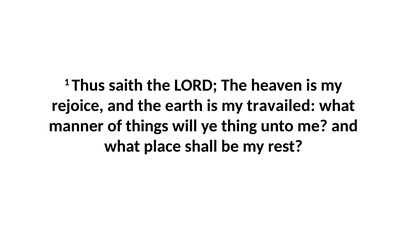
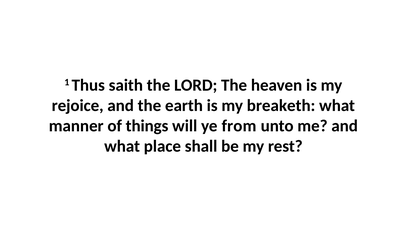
travailed: travailed -> breaketh
thing: thing -> from
